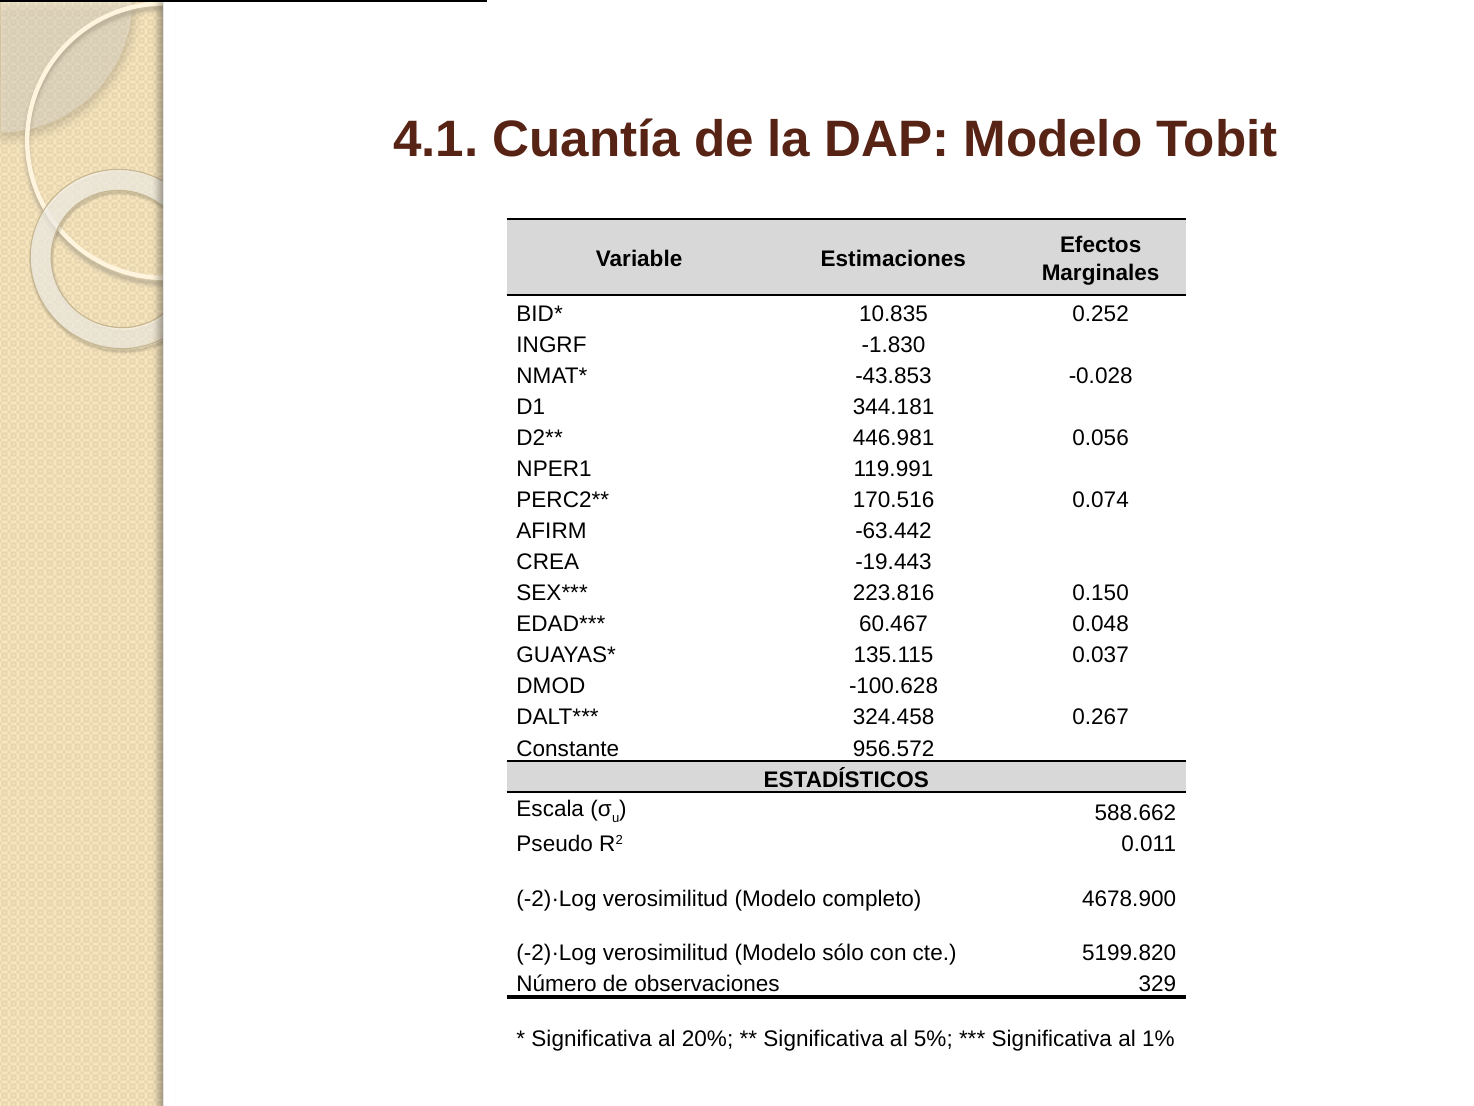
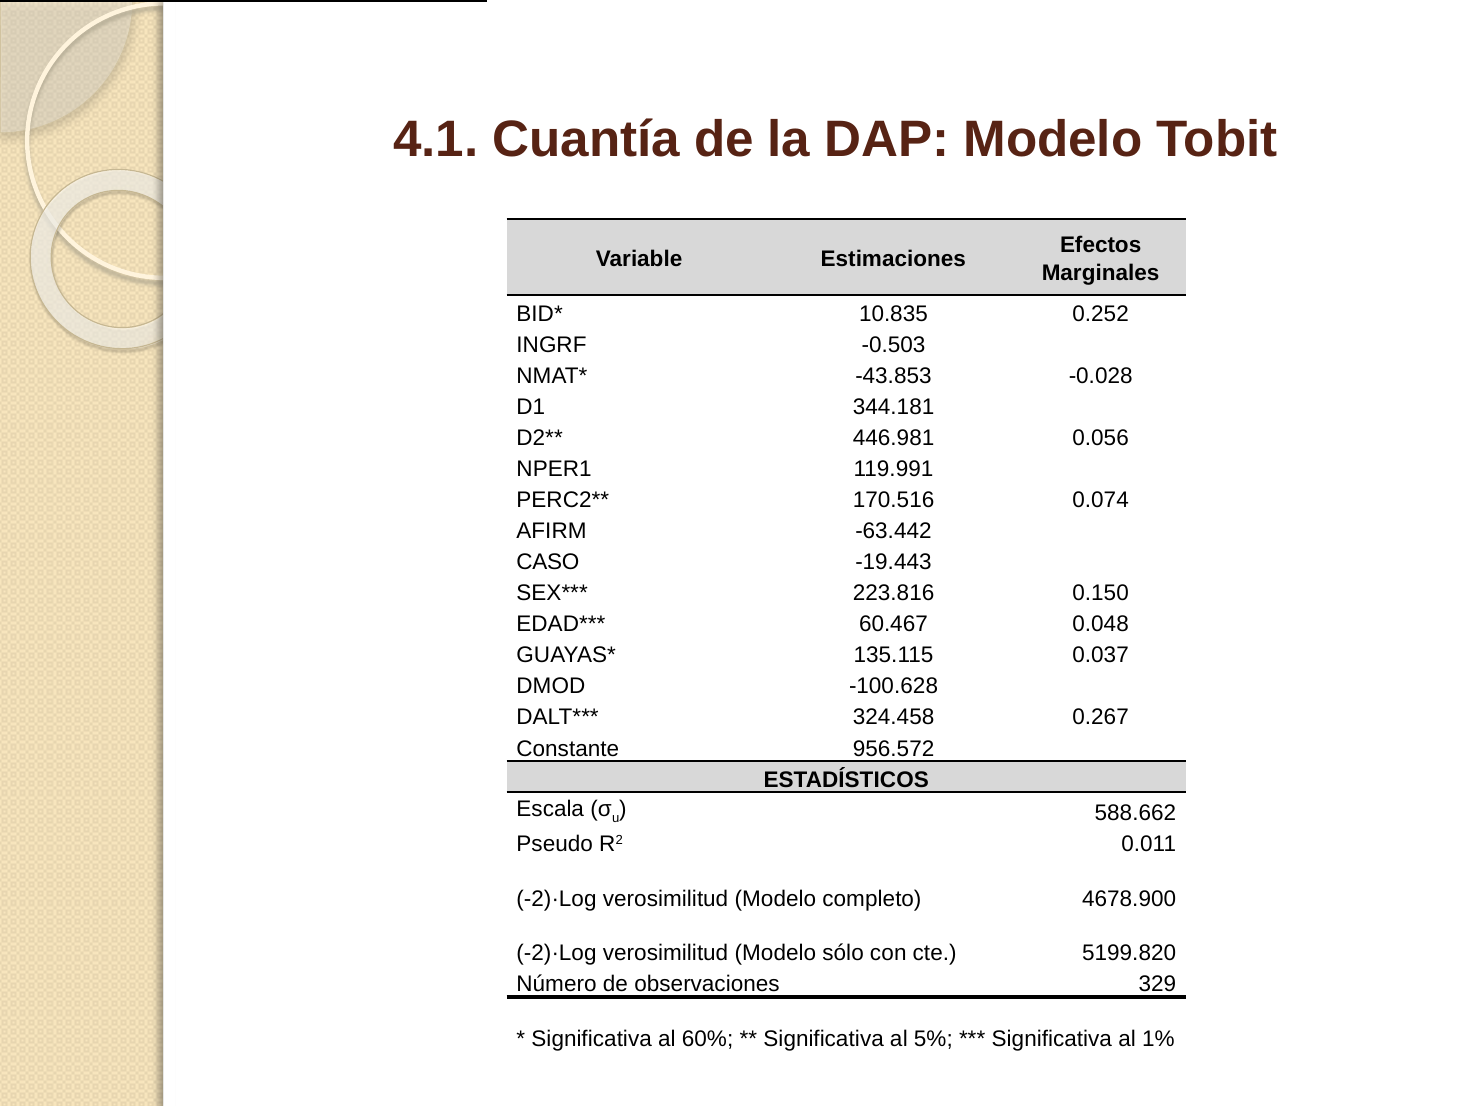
-1.830: -1.830 -> -0.503
CREA: CREA -> CASO
20%: 20% -> 60%
